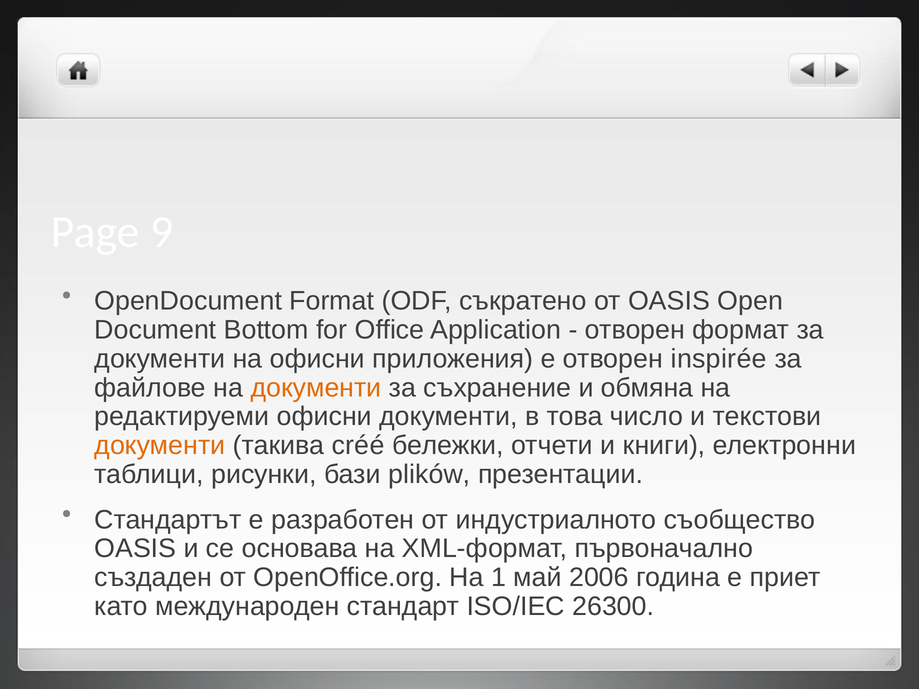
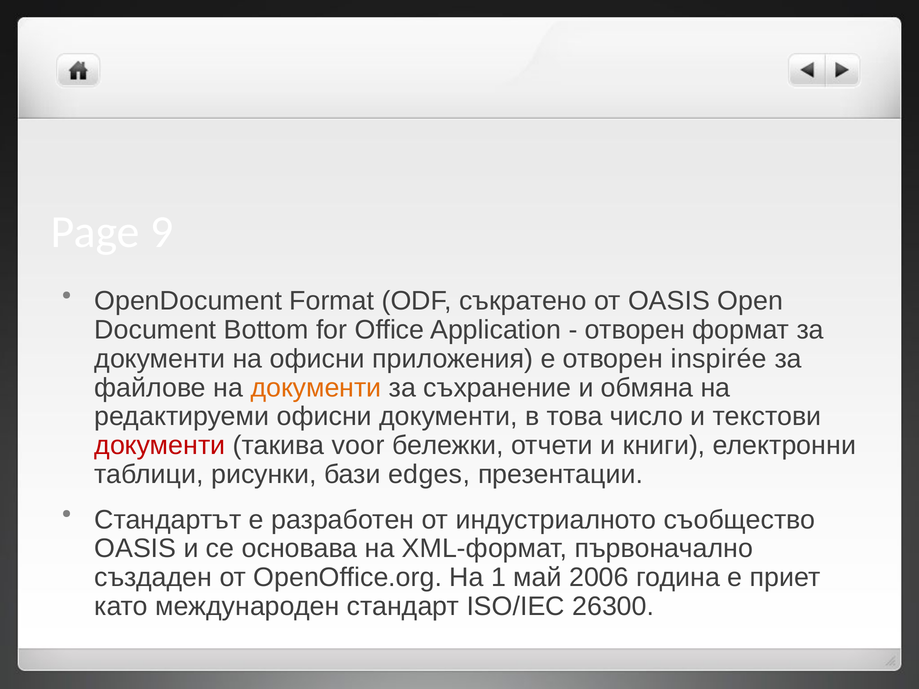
документи at (160, 446) colour: orange -> red
créé: créé -> voor
plików: plików -> edges
